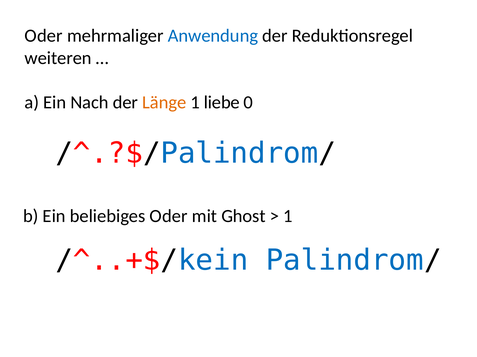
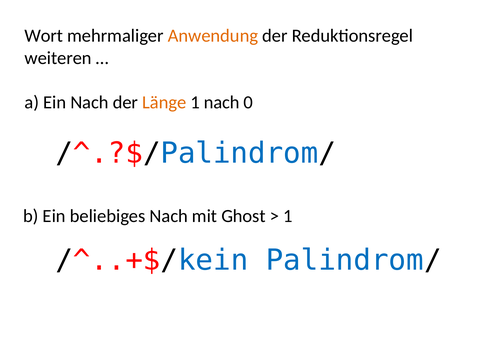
Oder at (44, 36): Oder -> Wort
Anwendung colour: blue -> orange
1 liebe: liebe -> nach
beliebiges Oder: Oder -> Nach
